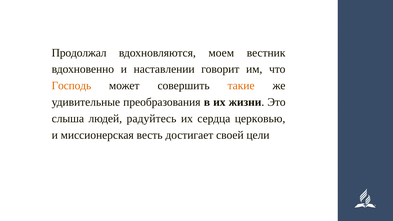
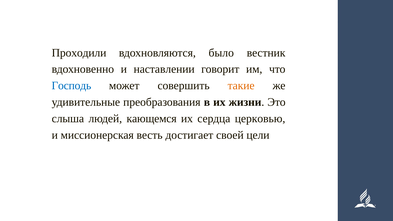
Продолжал: Продолжал -> Проходили
моем: моем -> было
Господь colour: orange -> blue
радуйтесь: радуйтесь -> кающемся
